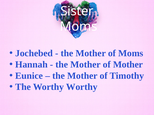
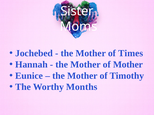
of Moms: Moms -> Times
Worthy Worthy: Worthy -> Months
